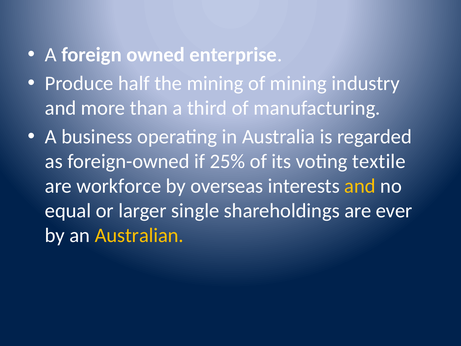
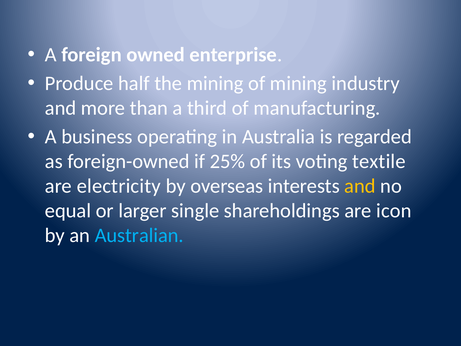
workforce: workforce -> electricity
ever: ever -> icon
Australian colour: yellow -> light blue
